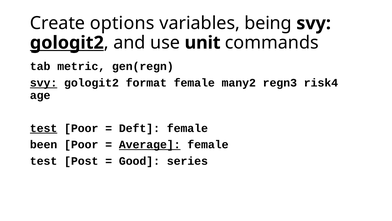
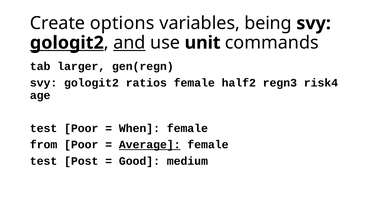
and underline: none -> present
metric: metric -> larger
svy at (44, 83) underline: present -> none
format: format -> ratios
many2: many2 -> half2
test at (44, 128) underline: present -> none
Deft: Deft -> When
been: been -> from
series: series -> medium
